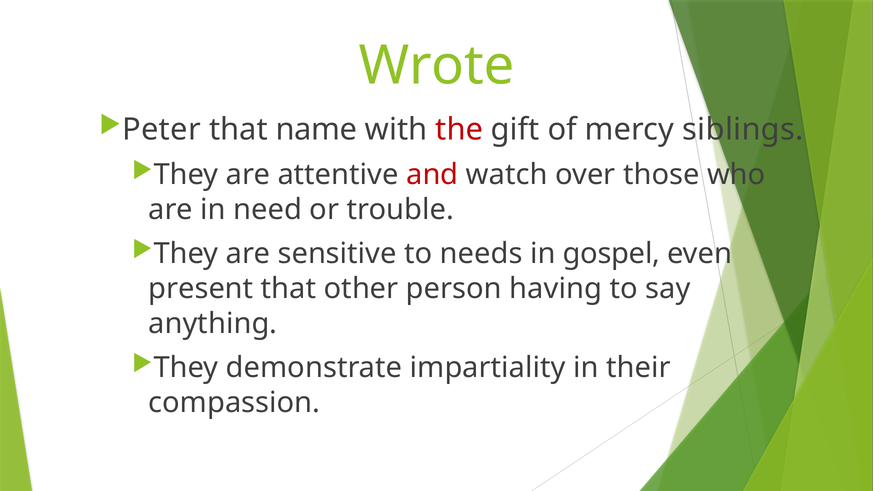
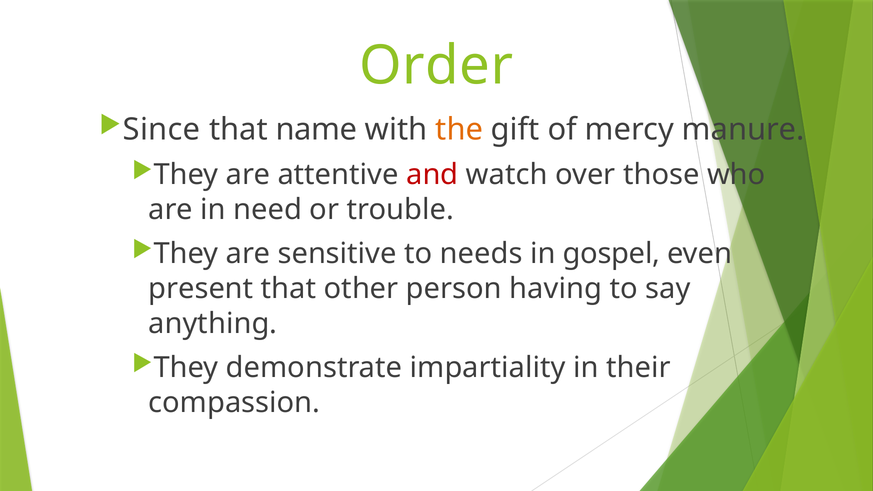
Wrote: Wrote -> Order
Peter: Peter -> Since
the colour: red -> orange
siblings: siblings -> manure
